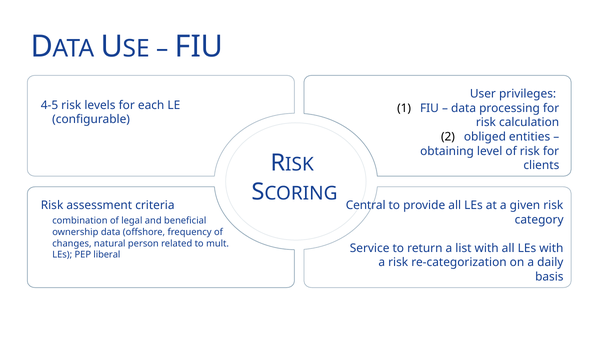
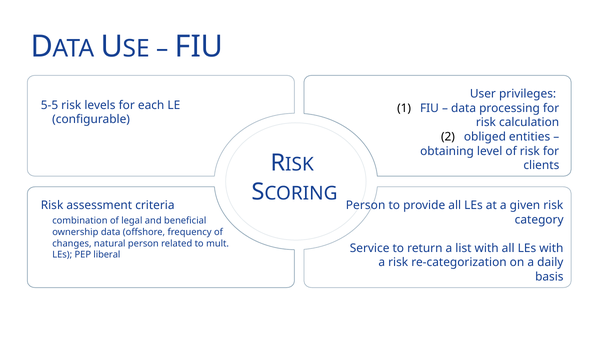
4-5: 4-5 -> 5-5
Central at (366, 205): Central -> Person
